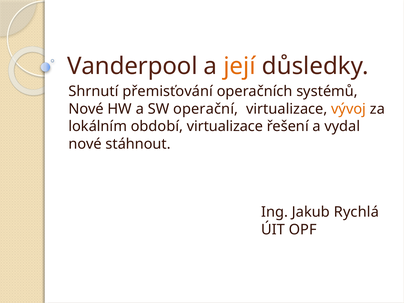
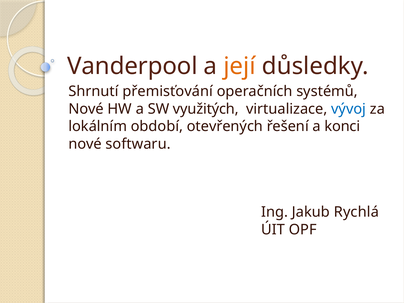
operační: operační -> využitých
vývoj colour: orange -> blue
období virtualizace: virtualizace -> otevřených
vydal: vydal -> konci
stáhnout: stáhnout -> softwaru
